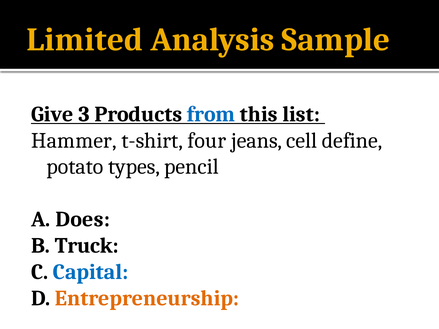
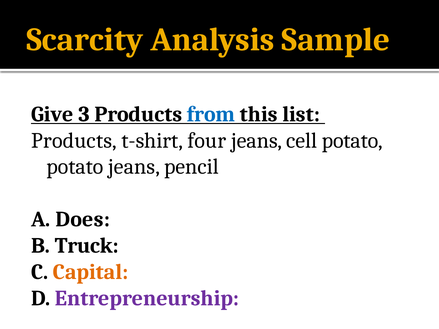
Limited: Limited -> Scarcity
Hammer at (74, 141): Hammer -> Products
cell define: define -> potato
potato types: types -> jeans
Capital colour: blue -> orange
Entrepreneurship colour: orange -> purple
